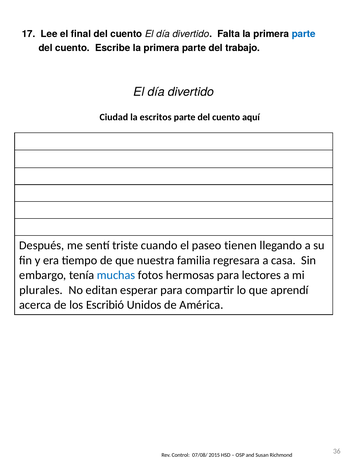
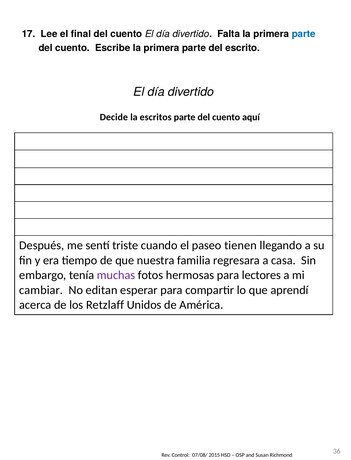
trabajo: trabajo -> escrito
Ciudad: Ciudad -> Decide
muchas colour: blue -> purple
plurales: plurales -> cambiar
Escribió: Escribió -> Retzlaff
